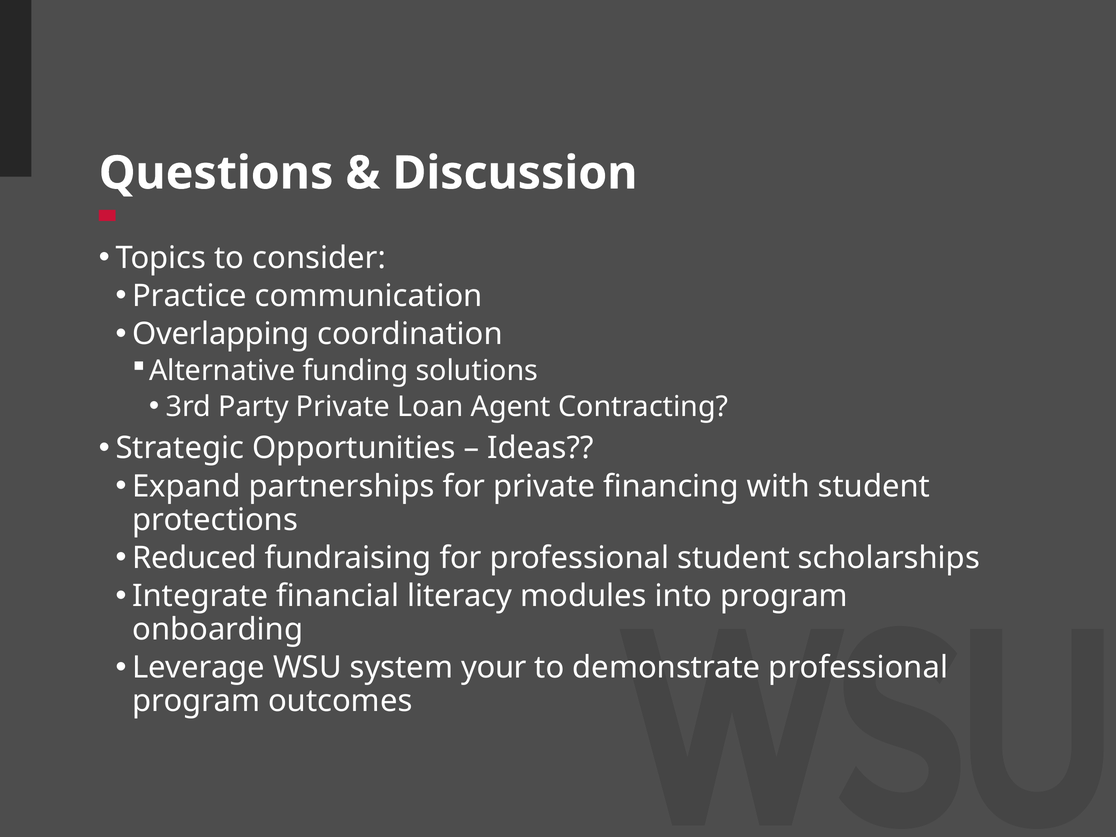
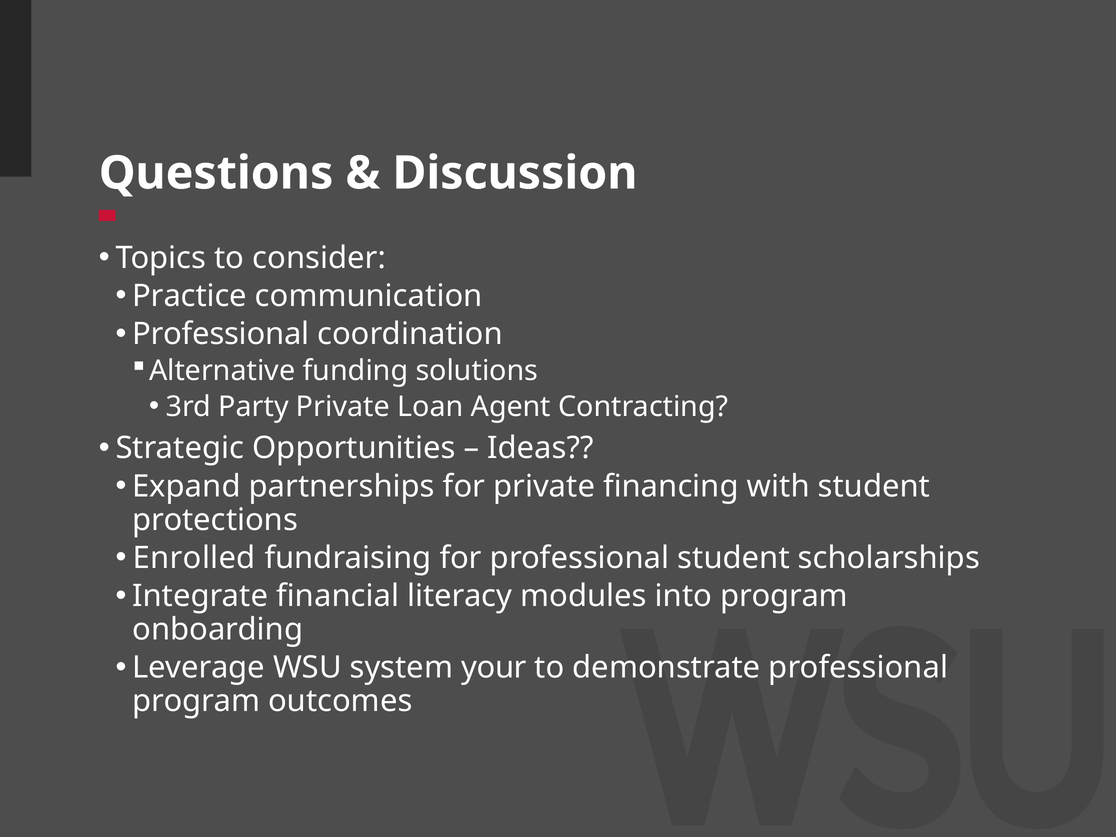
Overlapping at (221, 334): Overlapping -> Professional
Reduced: Reduced -> Enrolled
